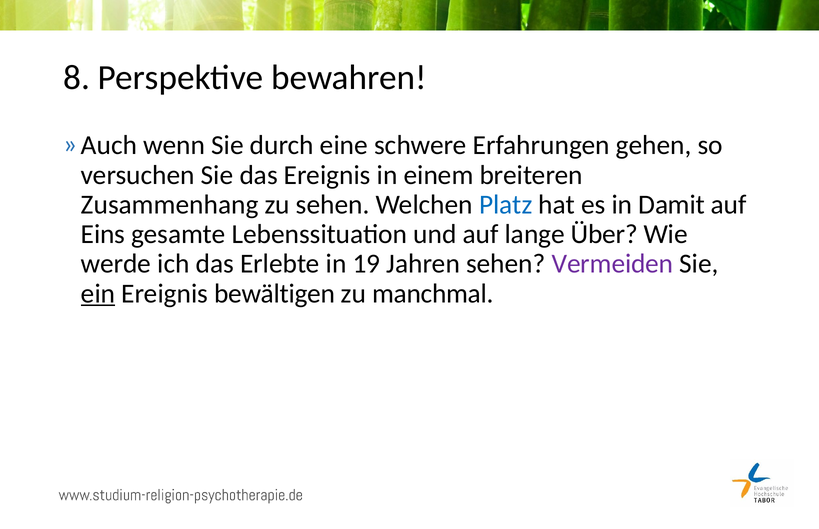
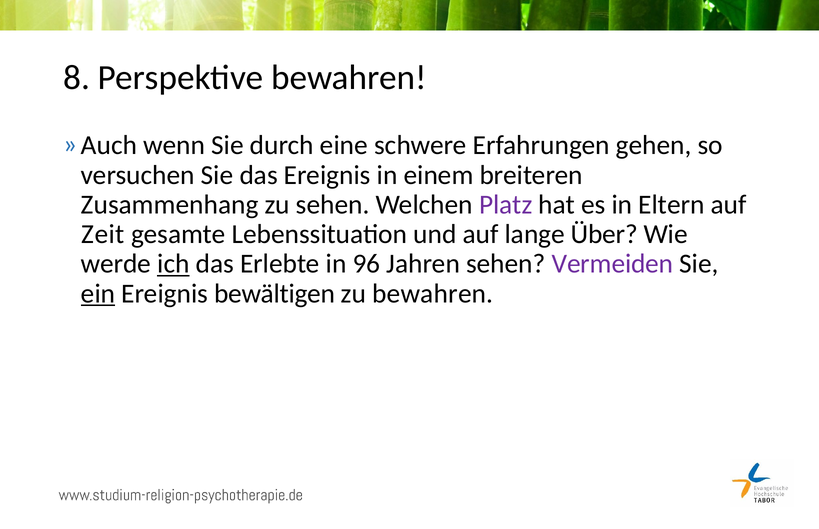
Platz colour: blue -> purple
Damit: Damit -> Eltern
Eins: Eins -> Zeit
ich underline: none -> present
19: 19 -> 96
zu manchmal: manchmal -> bewahren
